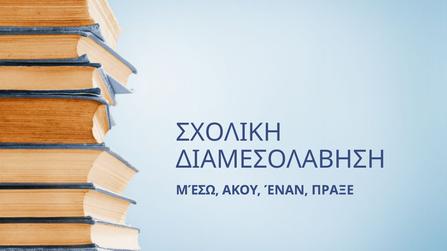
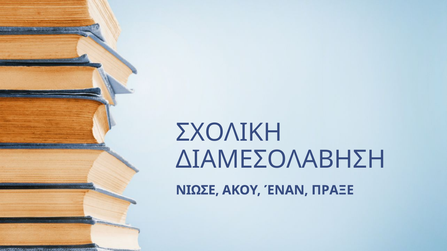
ΜΈΣΩ: ΜΈΣΩ -> ΝΙΩΣΕ
